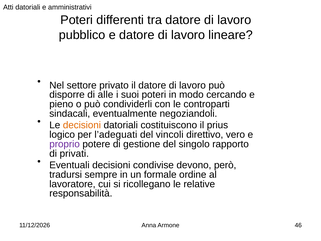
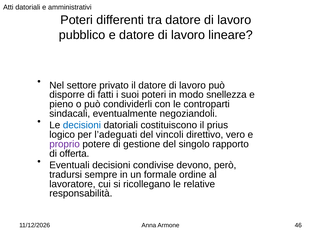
alle: alle -> fatti
cercando: cercando -> snellezza
decisioni at (82, 125) colour: orange -> blue
privati: privati -> offerta
